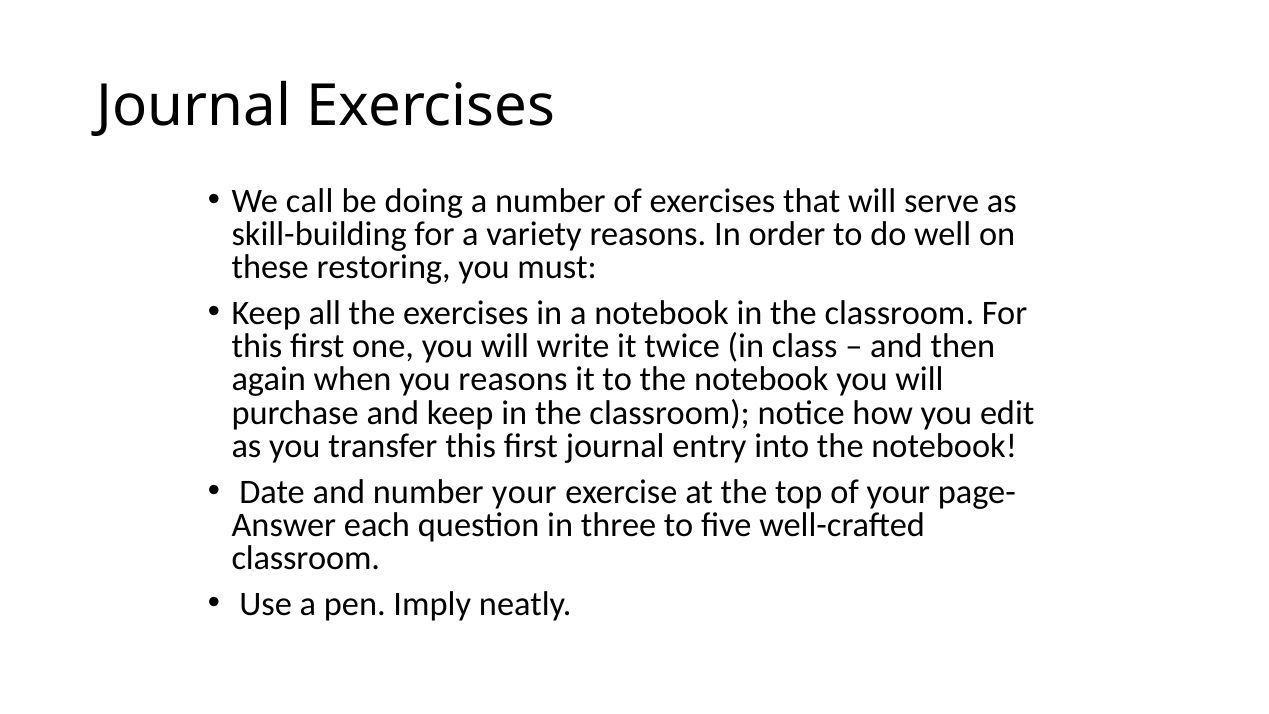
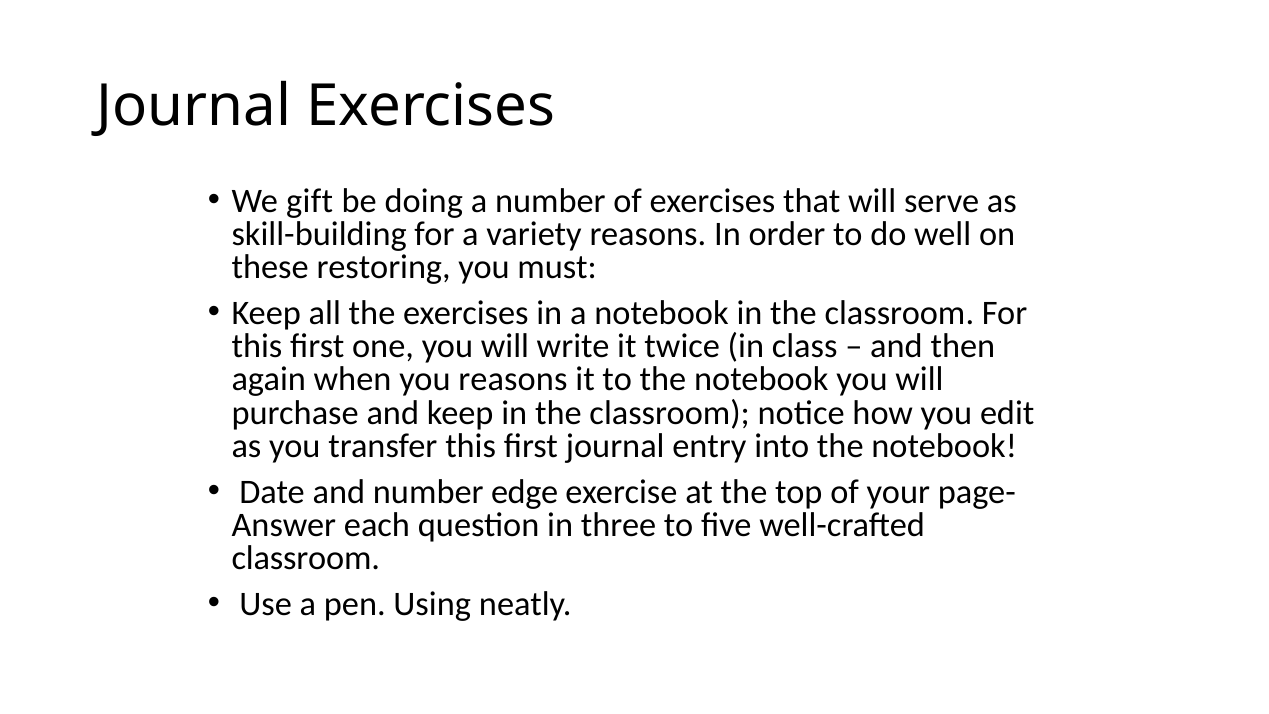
call: call -> gift
number your: your -> edge
Imply: Imply -> Using
